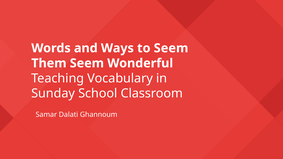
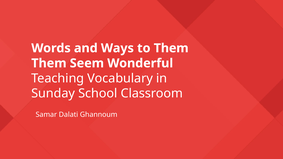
to Seem: Seem -> Them
